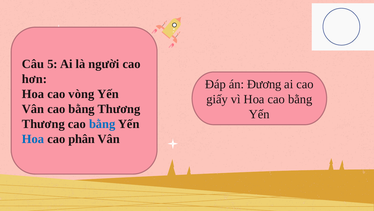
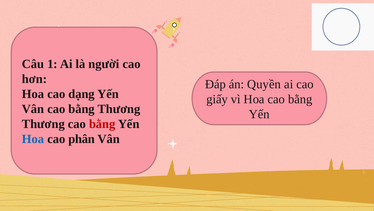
5: 5 -> 1
Đương: Đương -> Quyền
vòng: vòng -> dạng
bằng at (102, 124) colour: blue -> red
